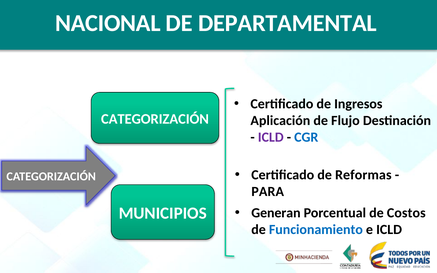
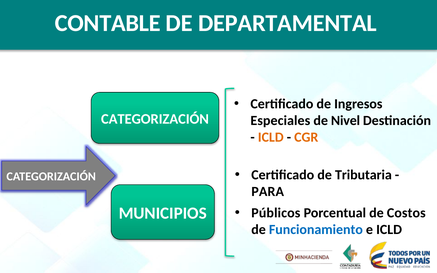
NACIONAL: NACIONAL -> CONTABLE
Aplicación: Aplicación -> Especiales
Flujo: Flujo -> Nivel
ICLD at (271, 137) colour: purple -> orange
CGR colour: blue -> orange
Reformas: Reformas -> Tributaria
Generan: Generan -> Públicos
